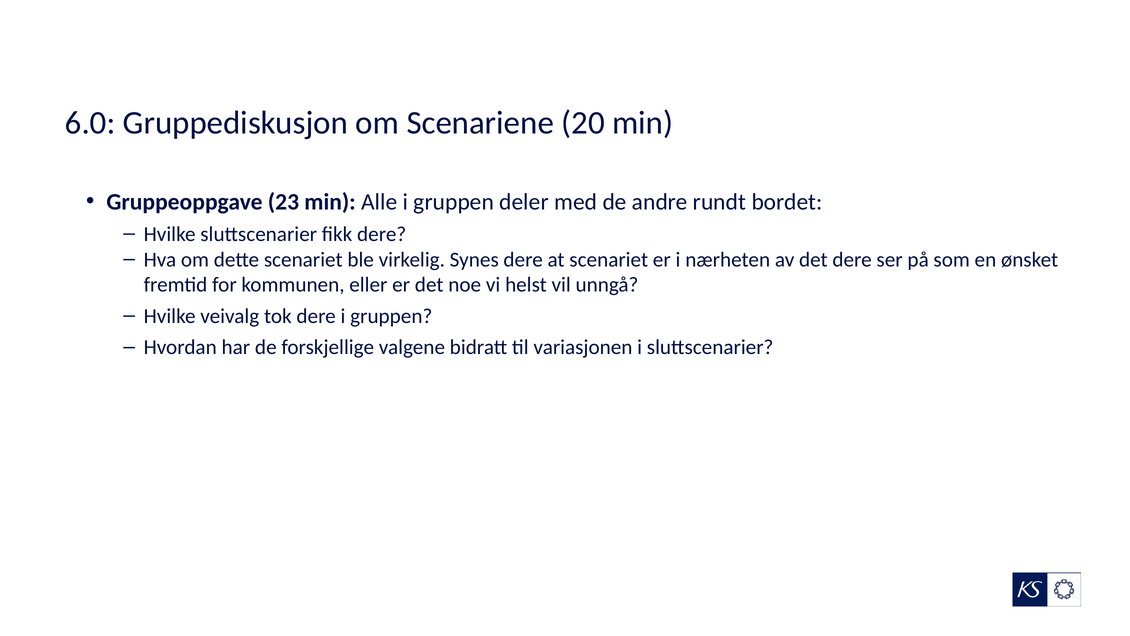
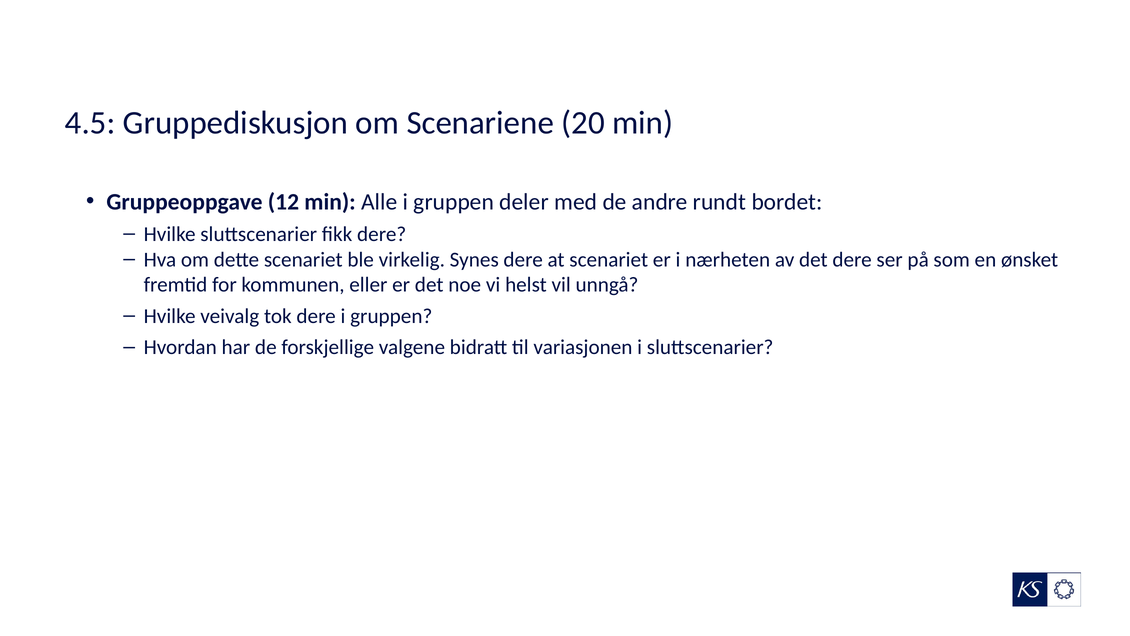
6.0: 6.0 -> 4.5
23: 23 -> 12
